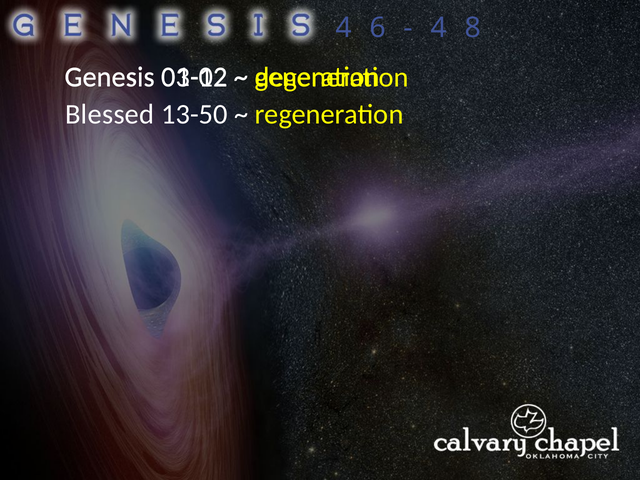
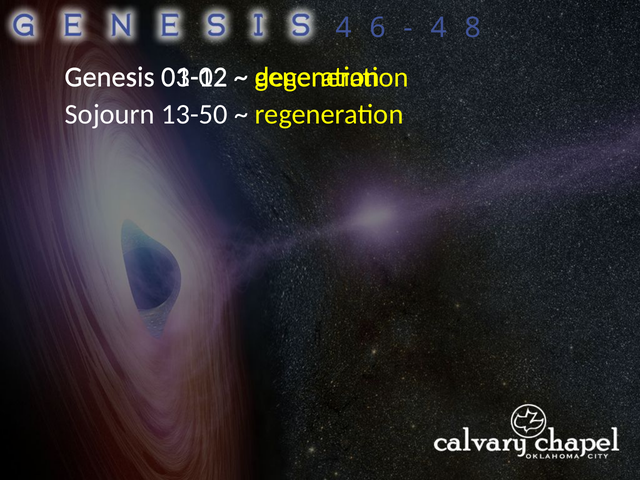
Blessed: Blessed -> Sojourn
